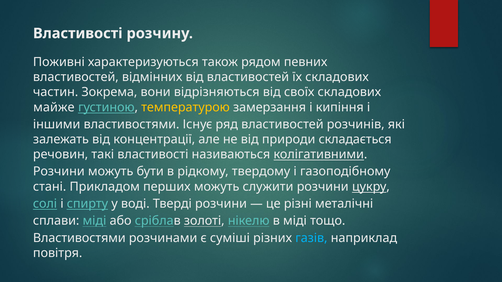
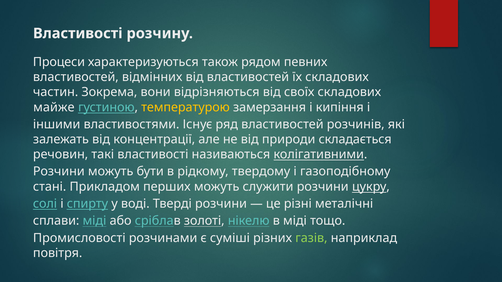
Поживні: Поживні -> Процеси
Властивостями at (79, 238): Властивостями -> Промисловості
газів colour: light blue -> light green
